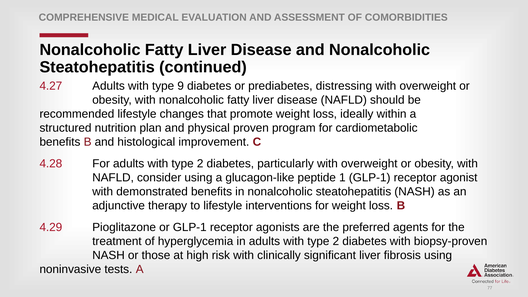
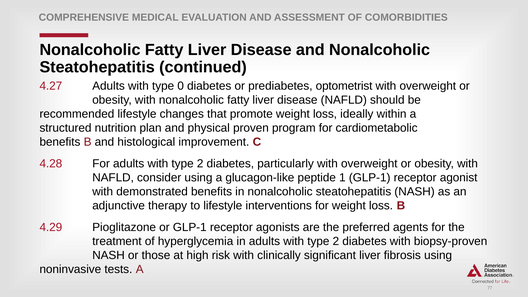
9: 9 -> 0
distressing: distressing -> optometrist
